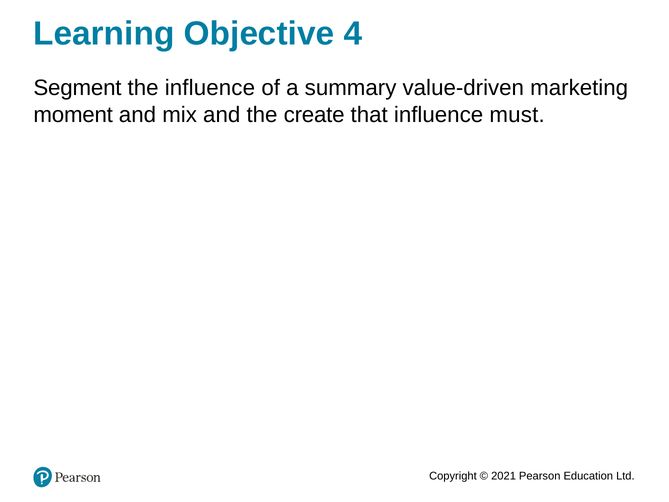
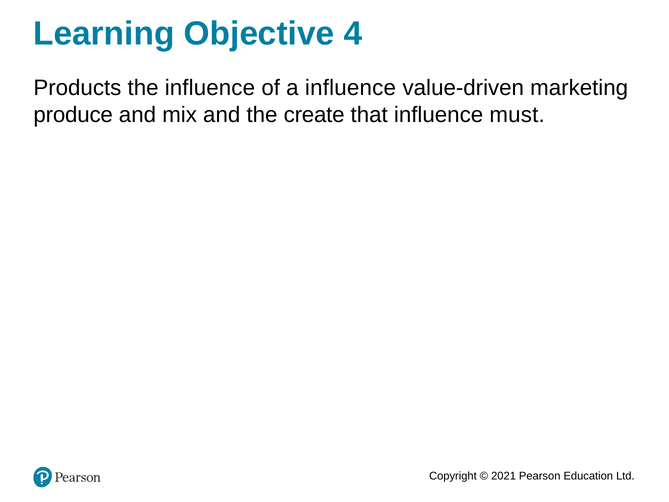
Segment: Segment -> Products
a summary: summary -> influence
moment: moment -> produce
